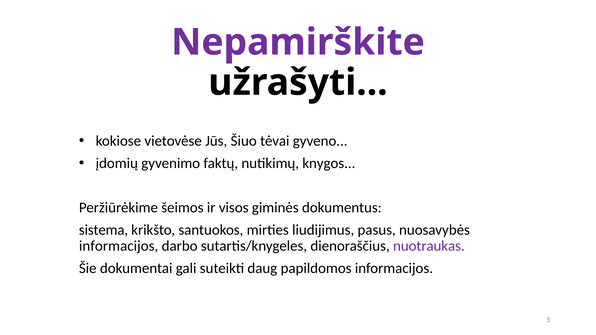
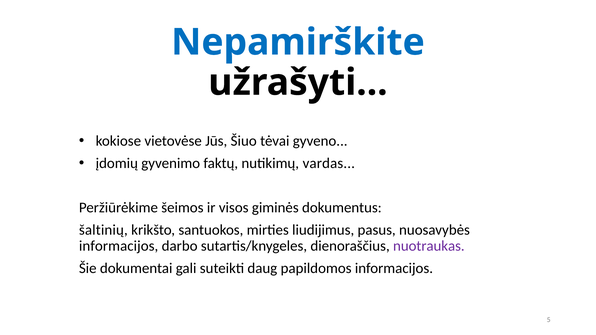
Nepamirškite colour: purple -> blue
knygos: knygos -> vardas
sistema: sistema -> šaltinių
